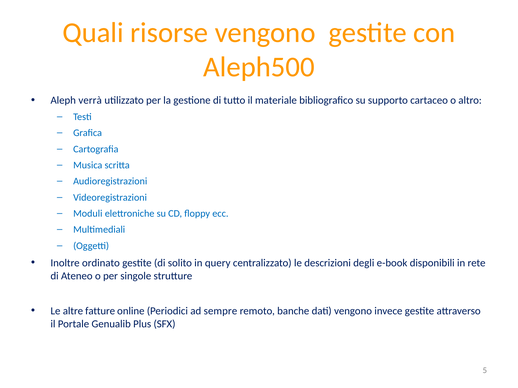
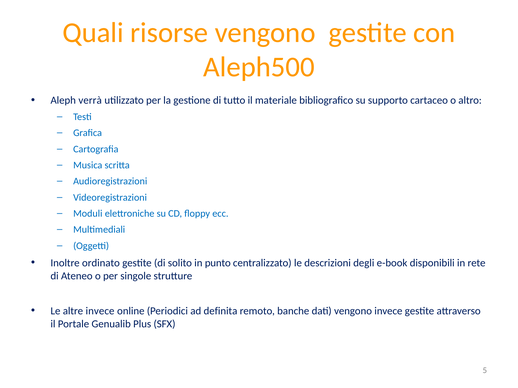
query: query -> punto
altre fatture: fatture -> invece
sempre: sempre -> definita
